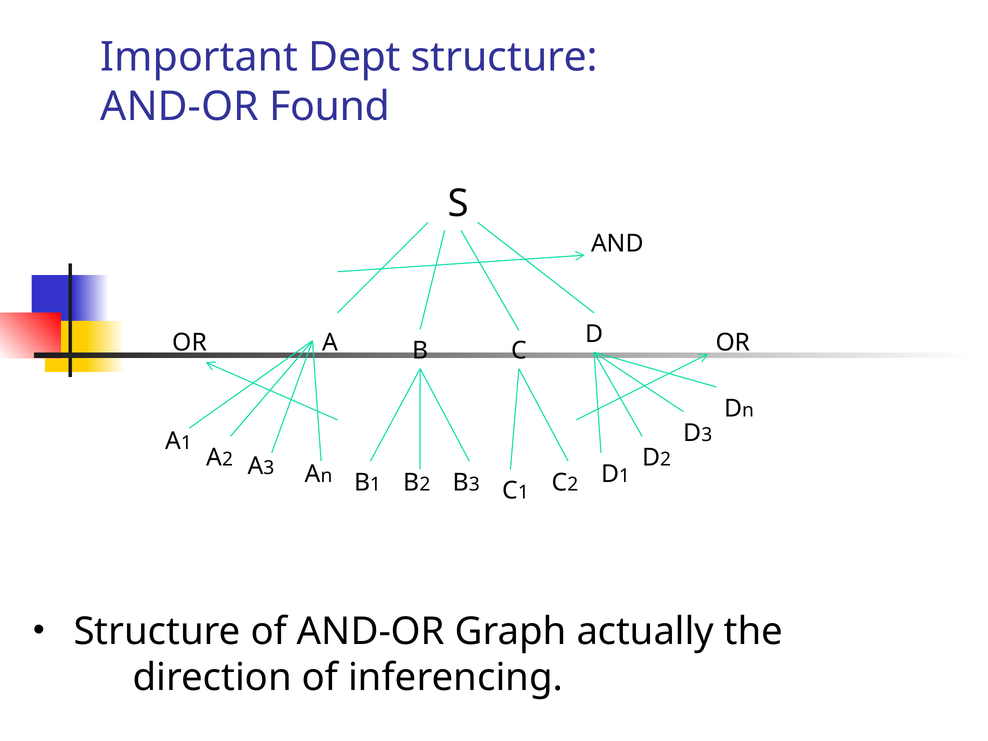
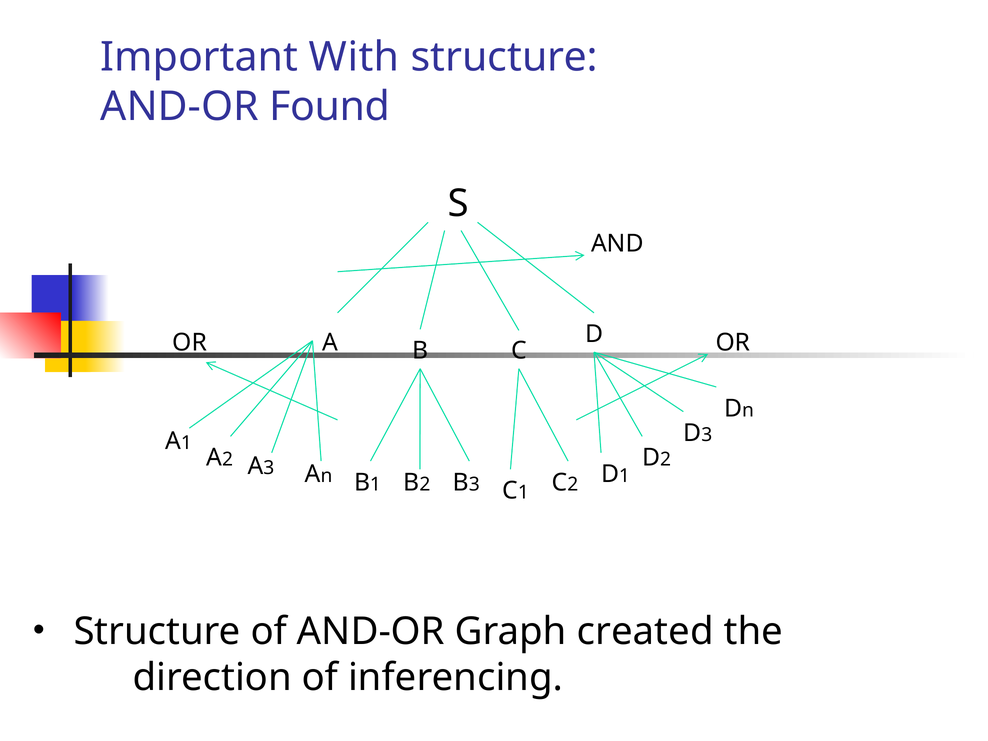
Dept: Dept -> With
actually: actually -> created
